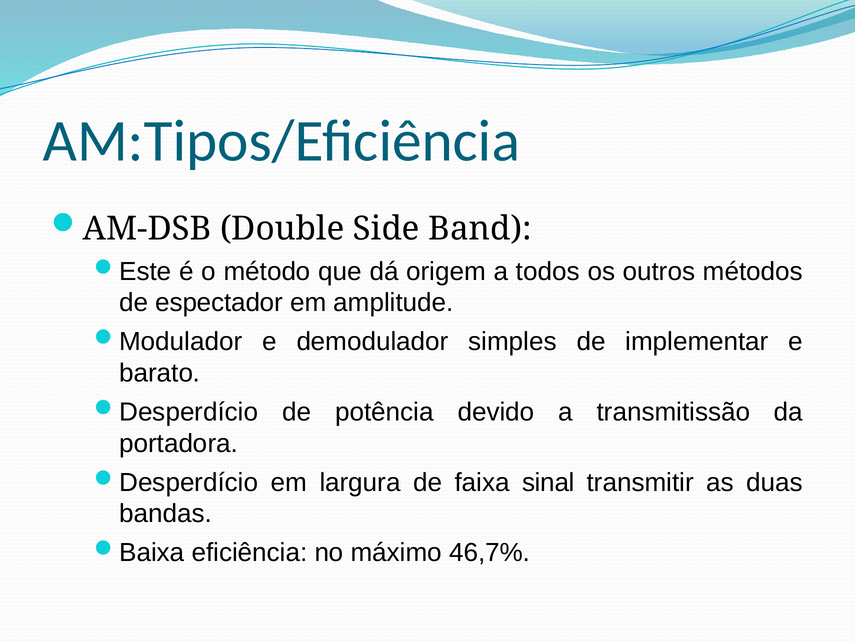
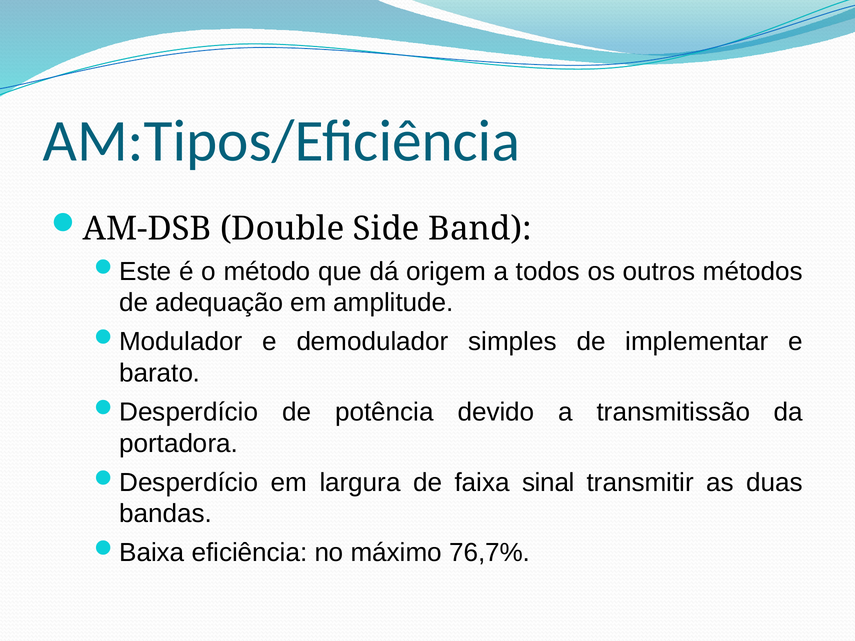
espectador: espectador -> adequação
46,7%: 46,7% -> 76,7%
